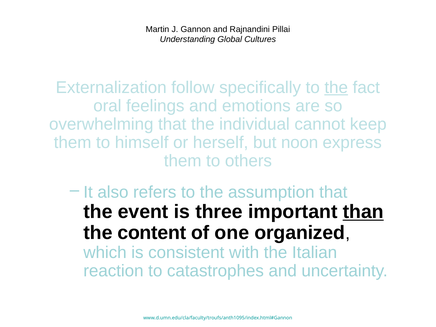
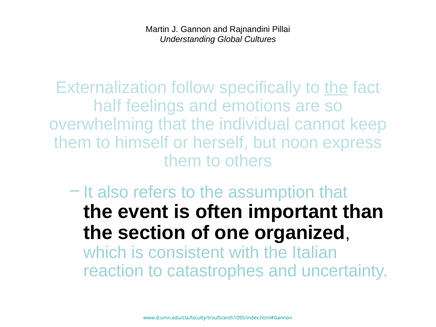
oral: oral -> half
three: three -> often
than underline: present -> none
content: content -> section
